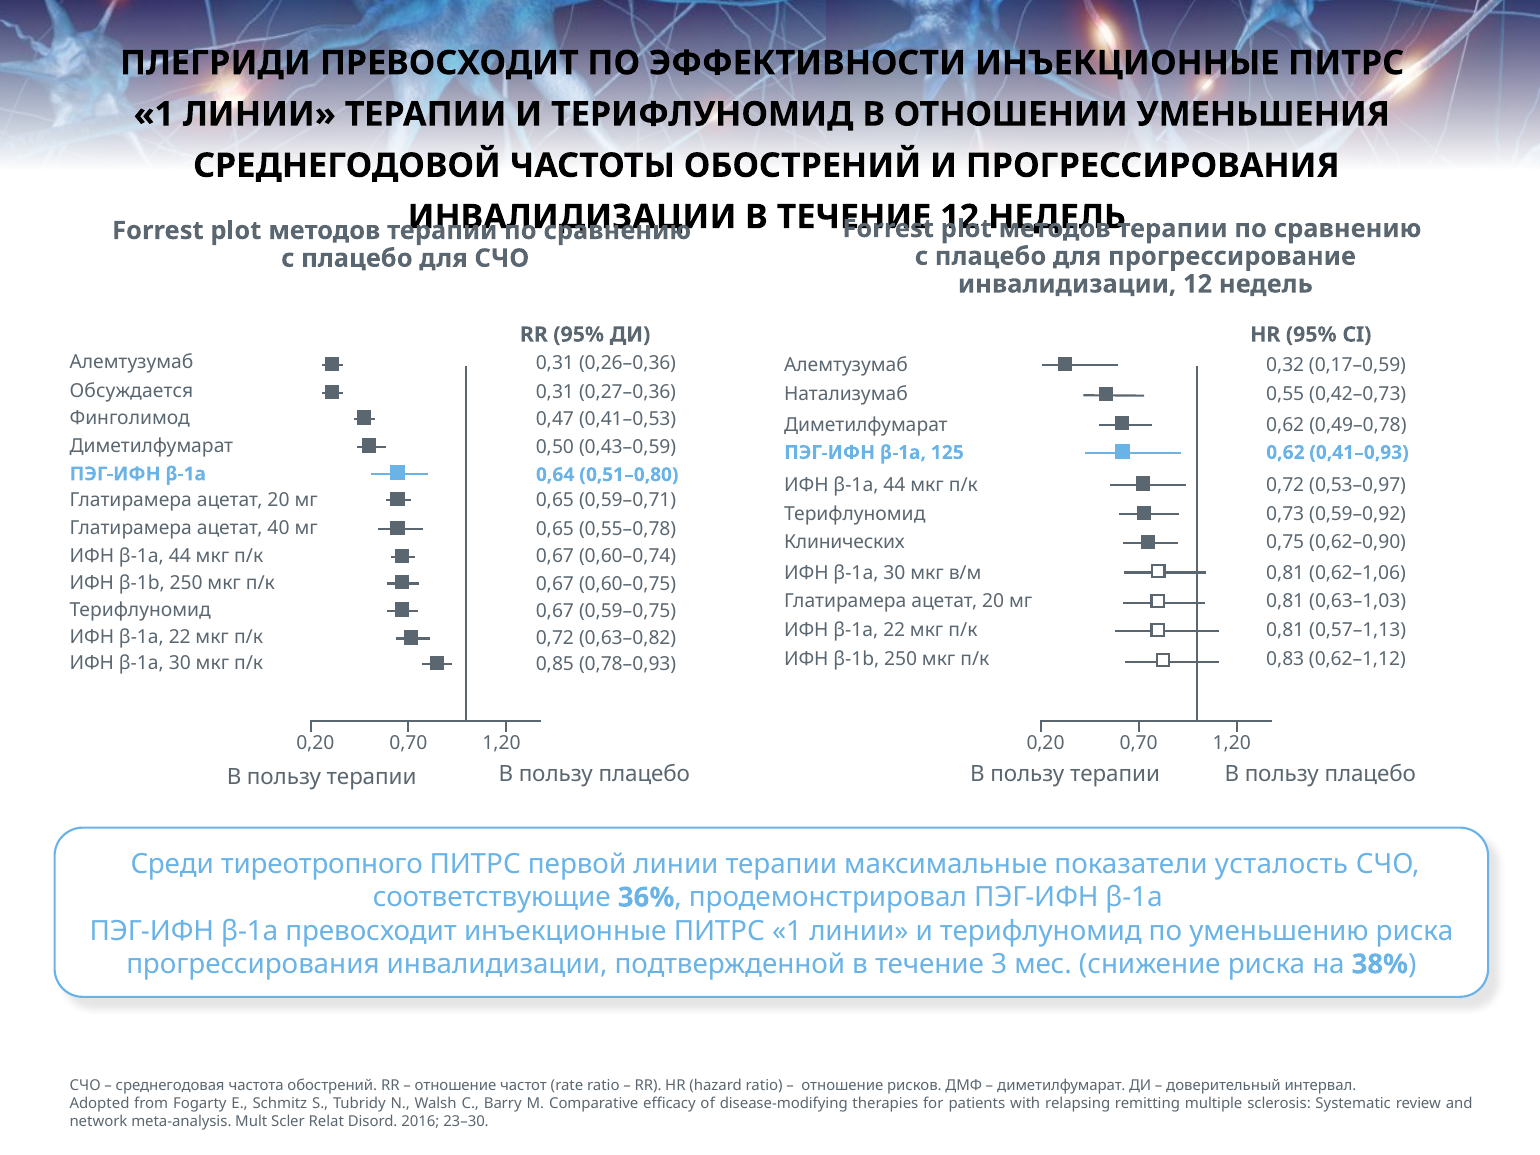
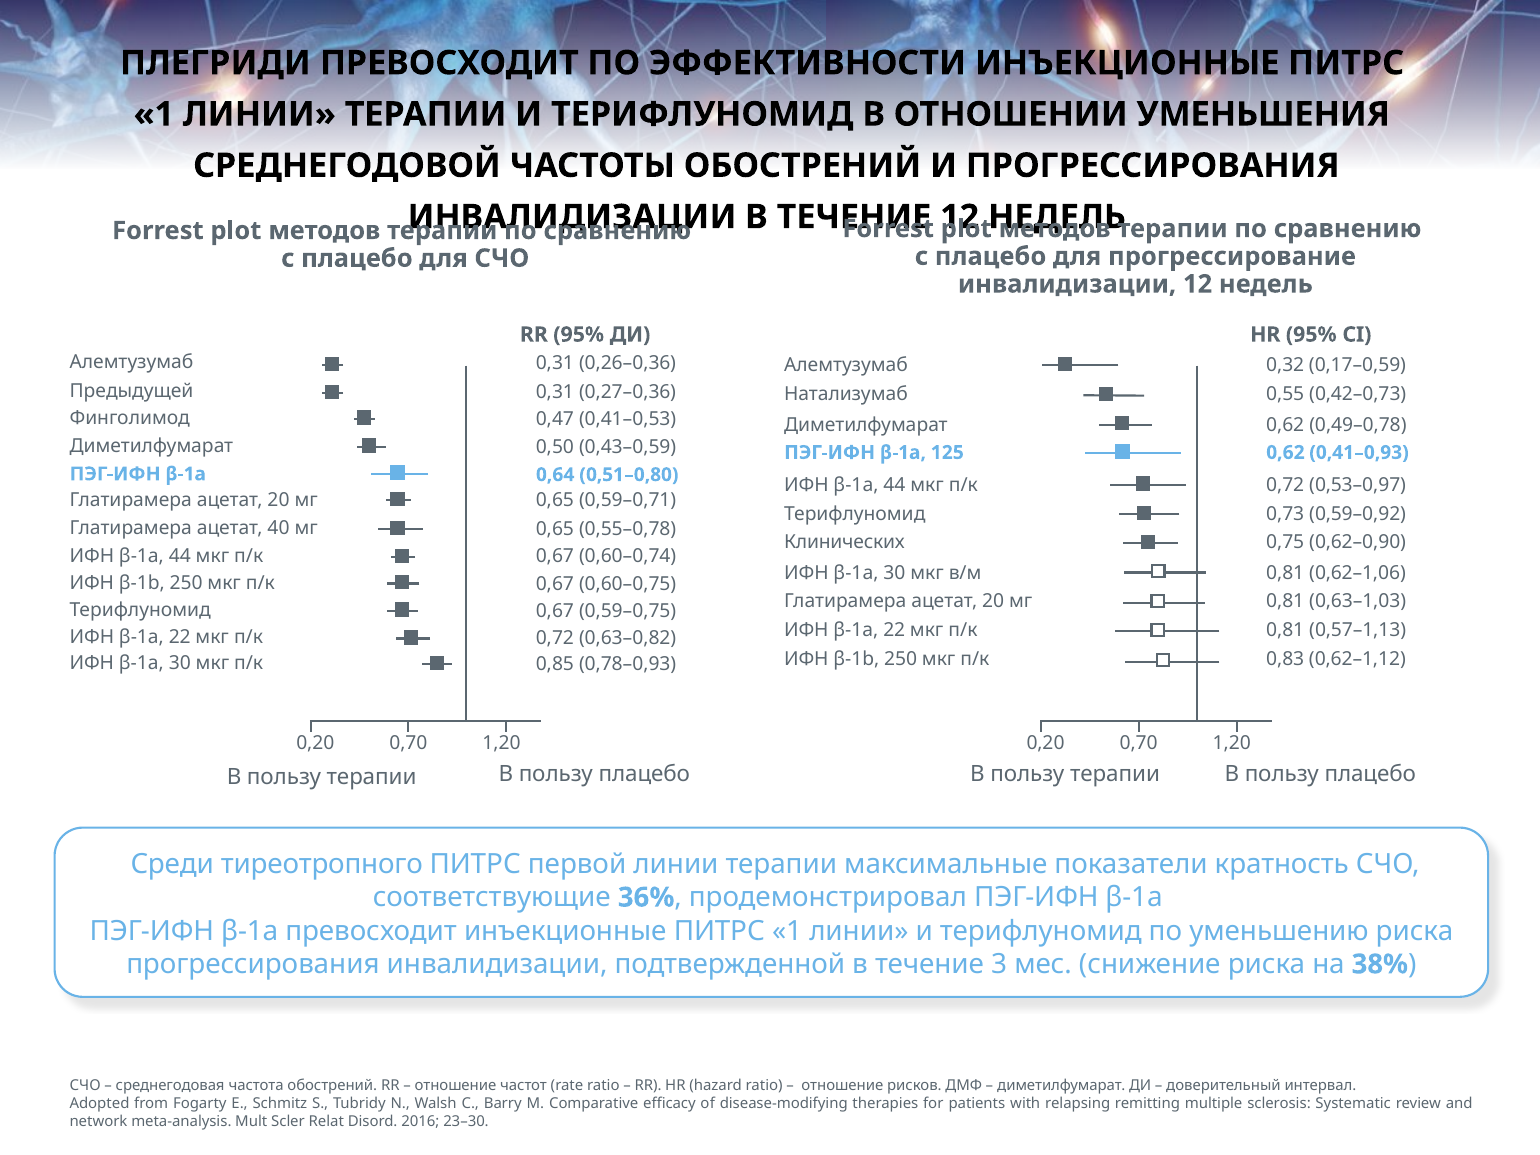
Обсуждается: Обсуждается -> Предыдущей
усталость: усталость -> кратность
